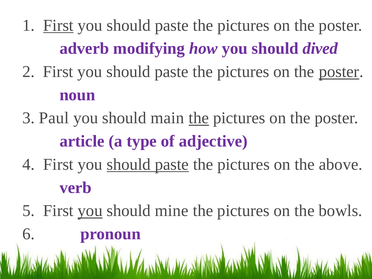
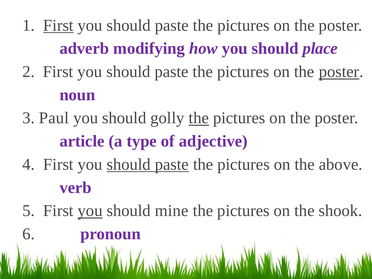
dived: dived -> place
main: main -> golly
bowls: bowls -> shook
